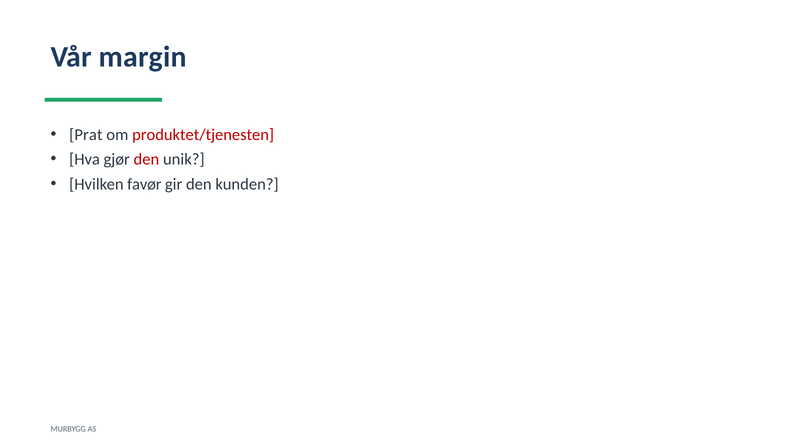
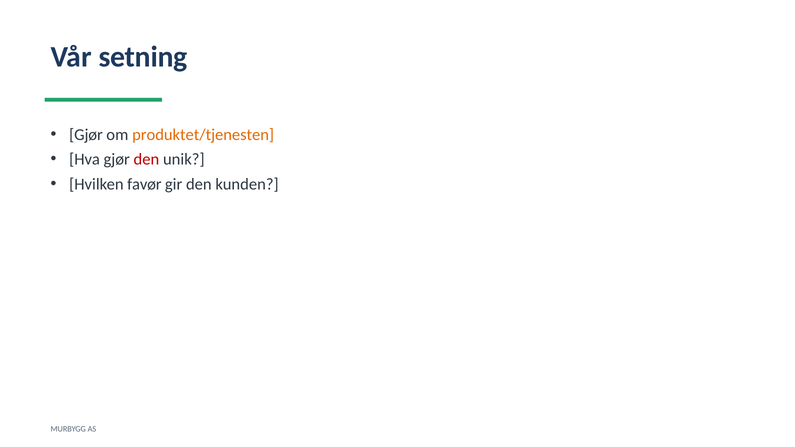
margin: margin -> setning
Prat at (86, 135): Prat -> Gjør
produktet/tjenesten colour: red -> orange
